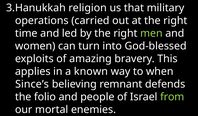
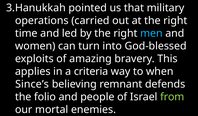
religion: religion -> pointed
men colour: light green -> light blue
known: known -> criteria
